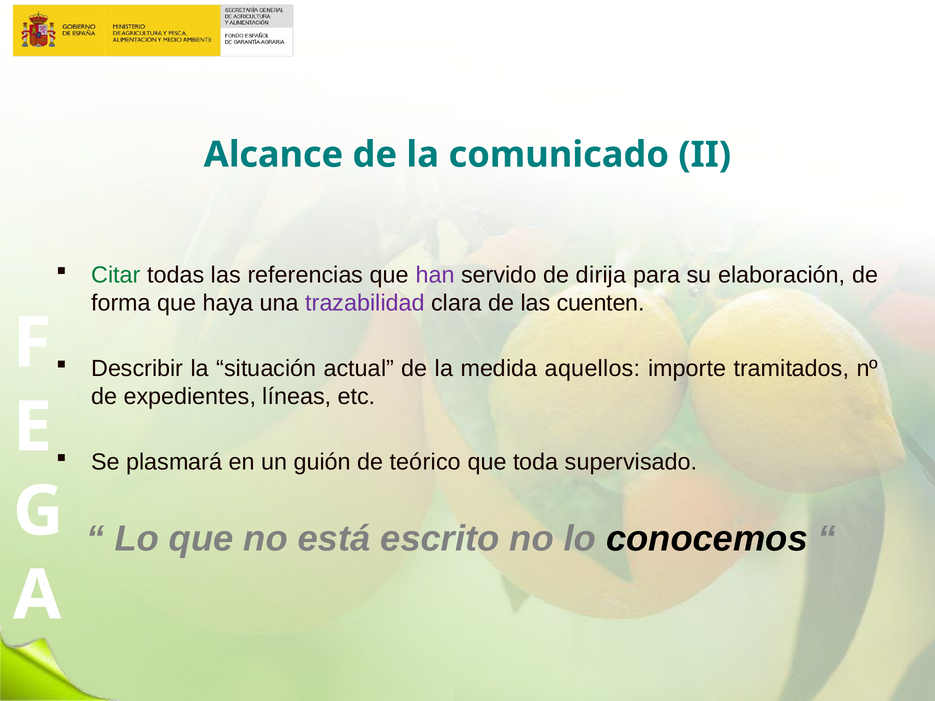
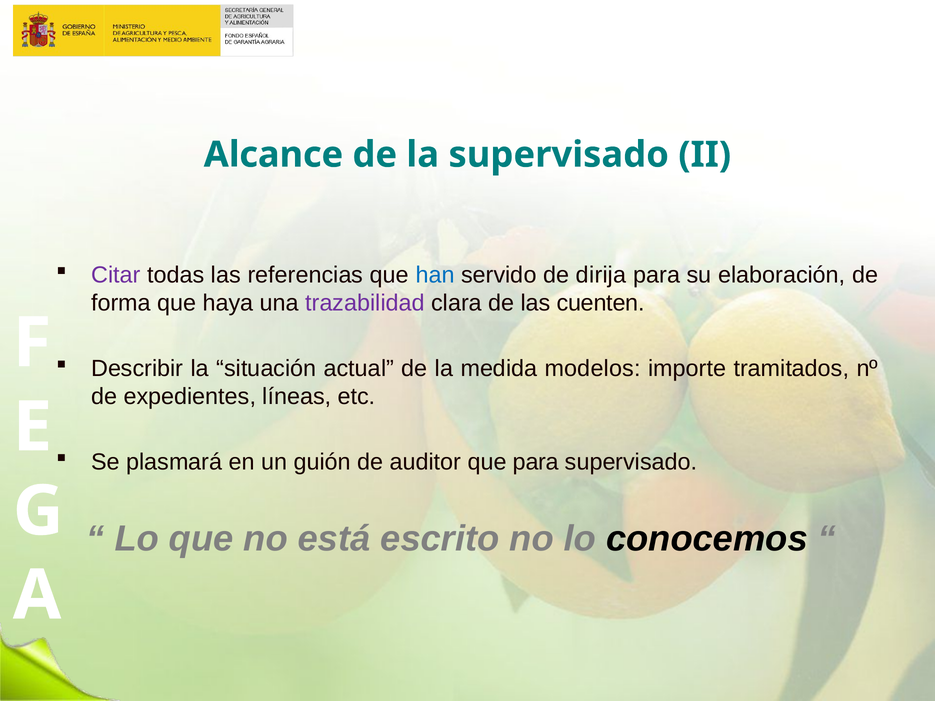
la comunicado: comunicado -> supervisado
Citar colour: green -> purple
han colour: purple -> blue
aquellos: aquellos -> modelos
teórico: teórico -> auditor
que toda: toda -> para
